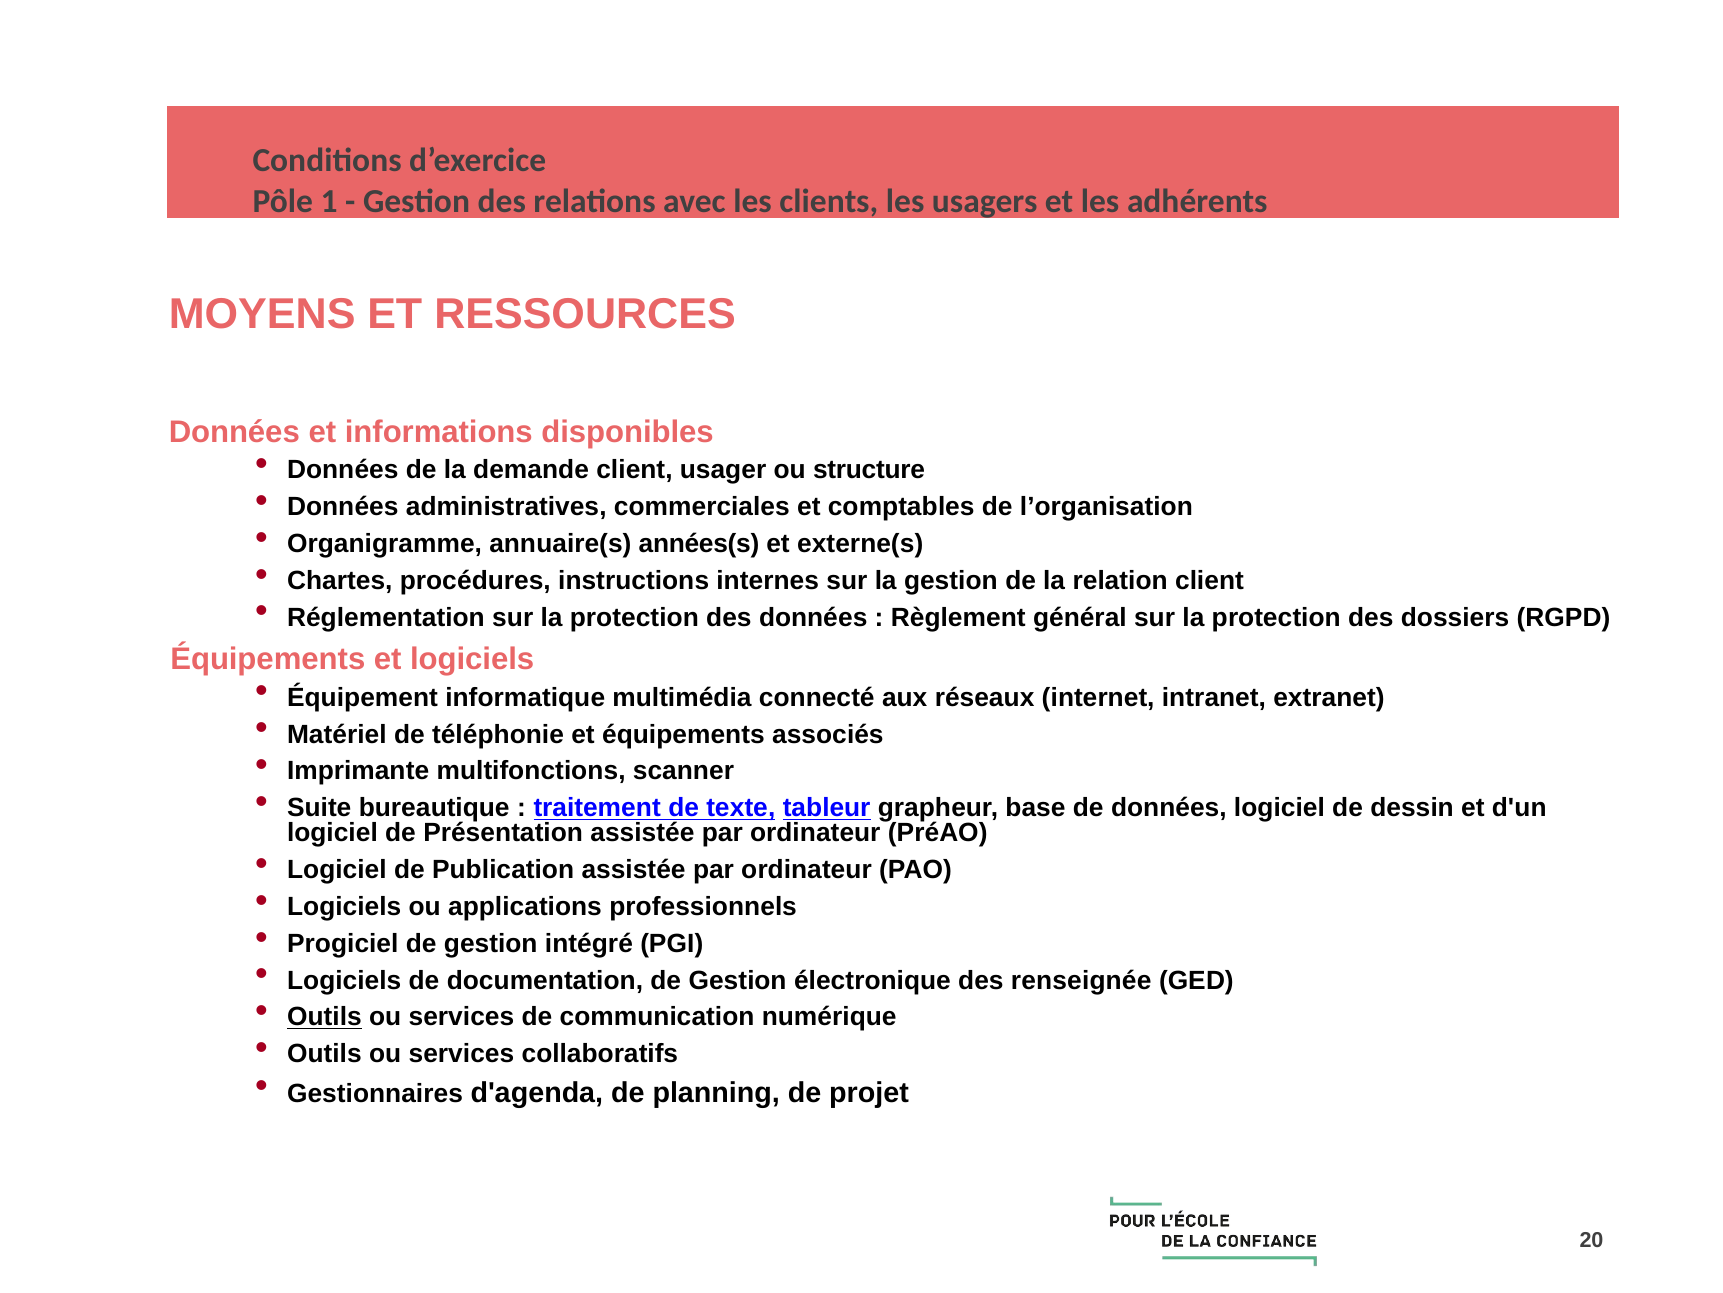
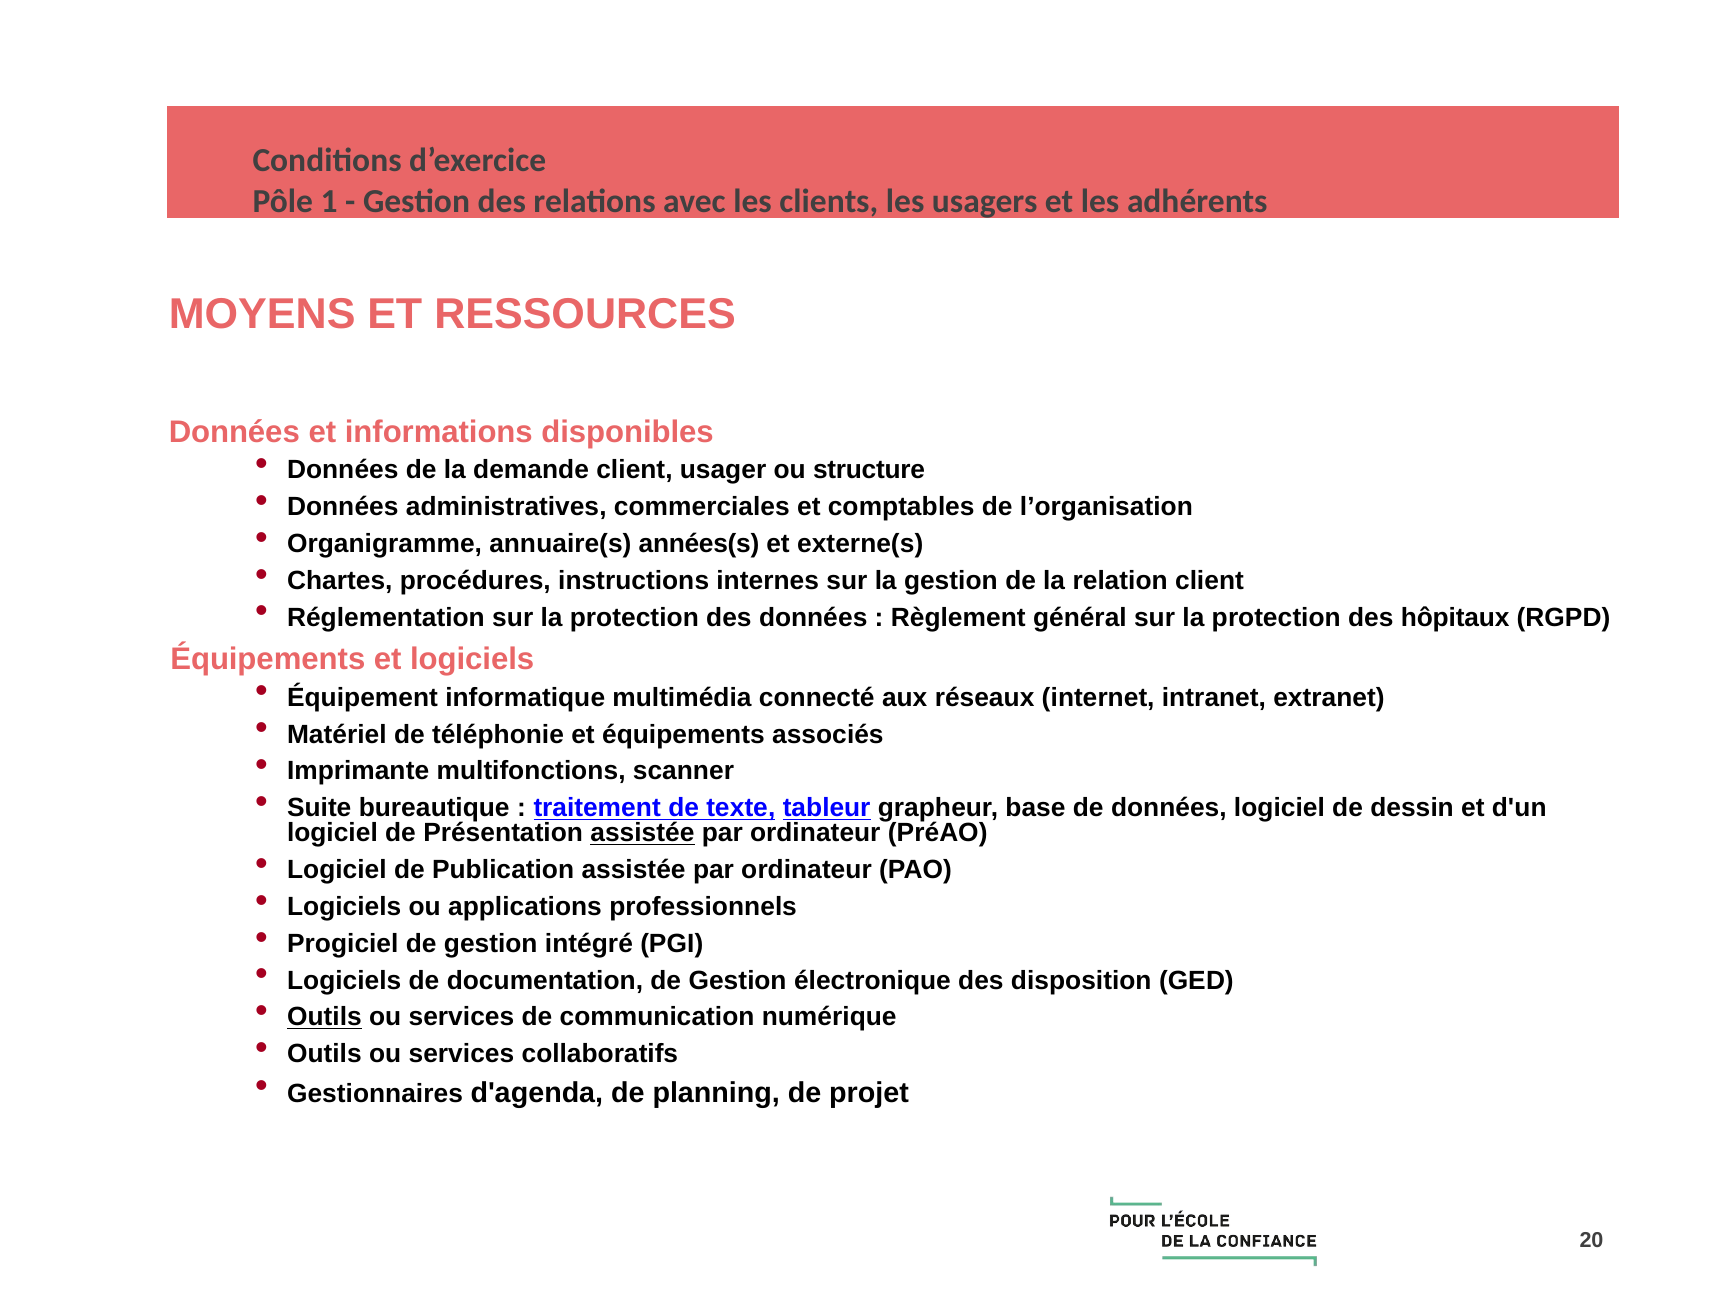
dossiers: dossiers -> hôpitaux
assistée at (642, 833) underline: none -> present
renseignée: renseignée -> disposition
